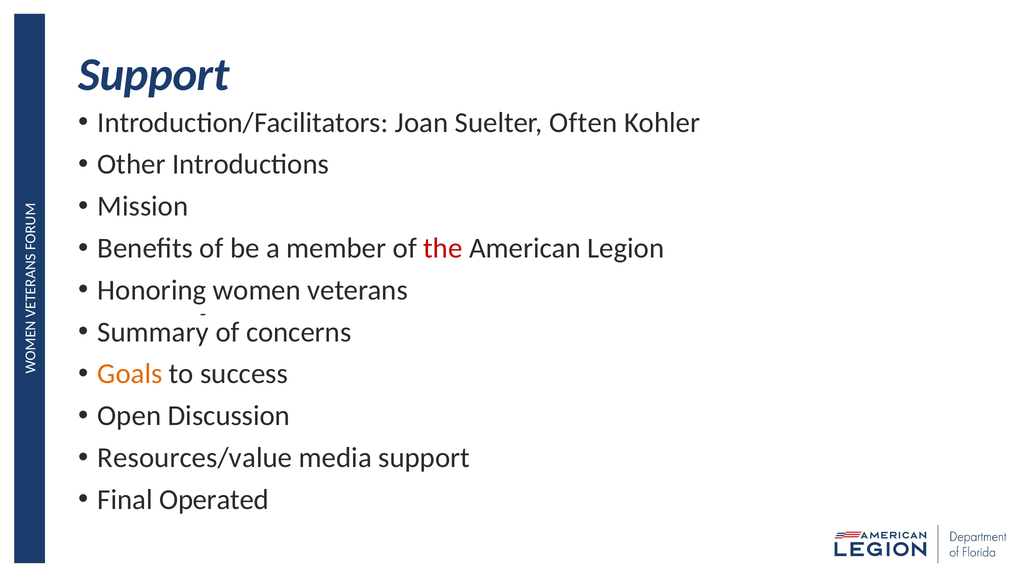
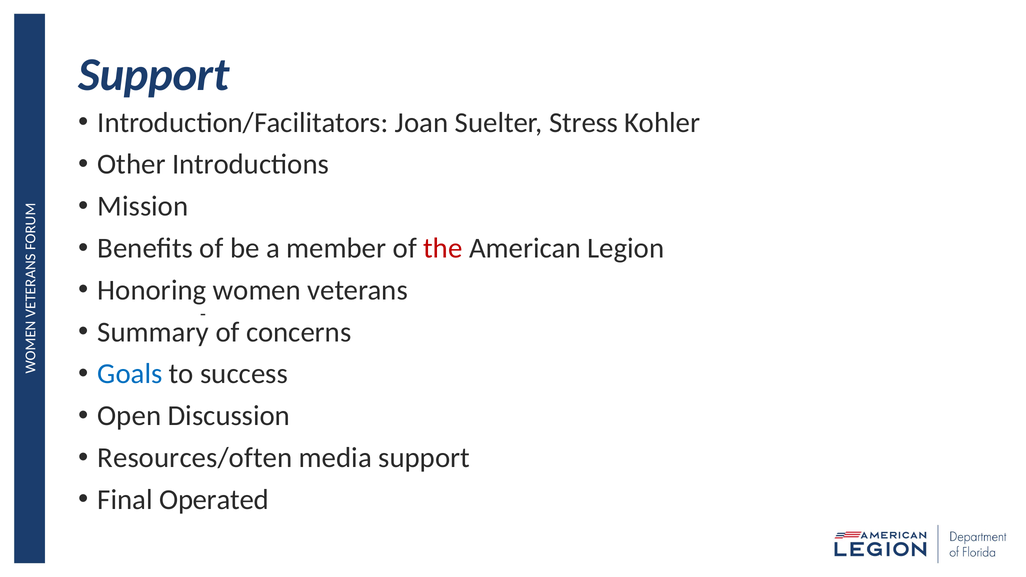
Often: Often -> Stress
Goals colour: orange -> blue
Resources/value: Resources/value -> Resources/often
